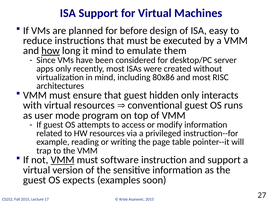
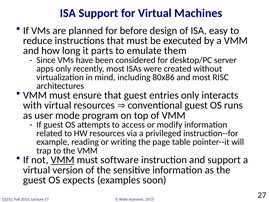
how underline: present -> none
it mind: mind -> parts
hidden: hidden -> entries
